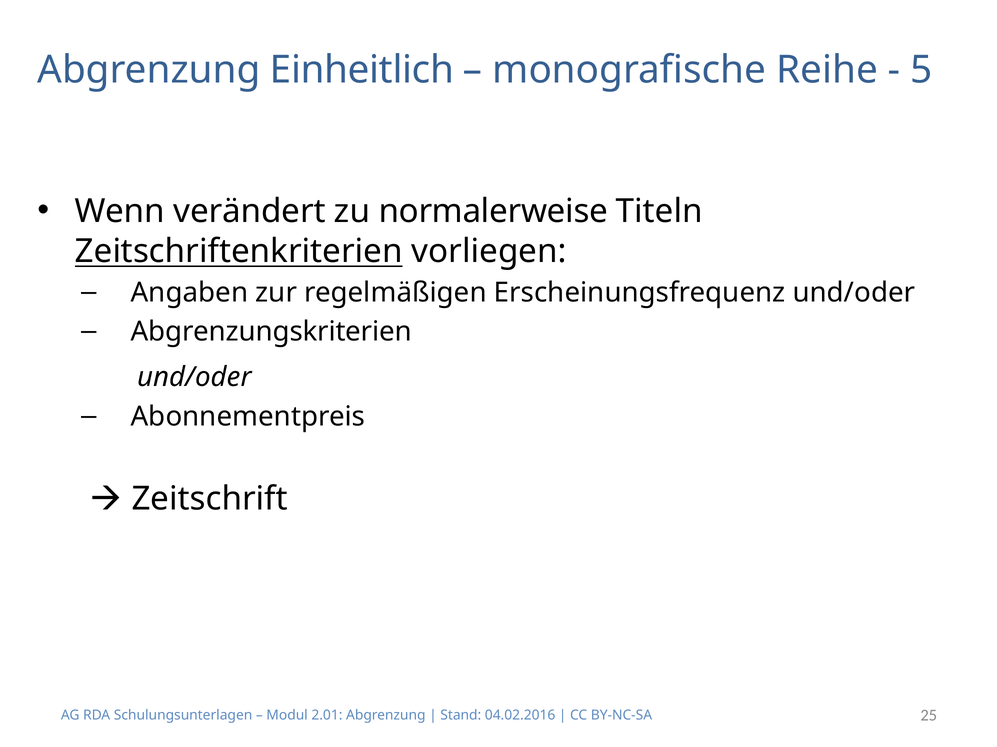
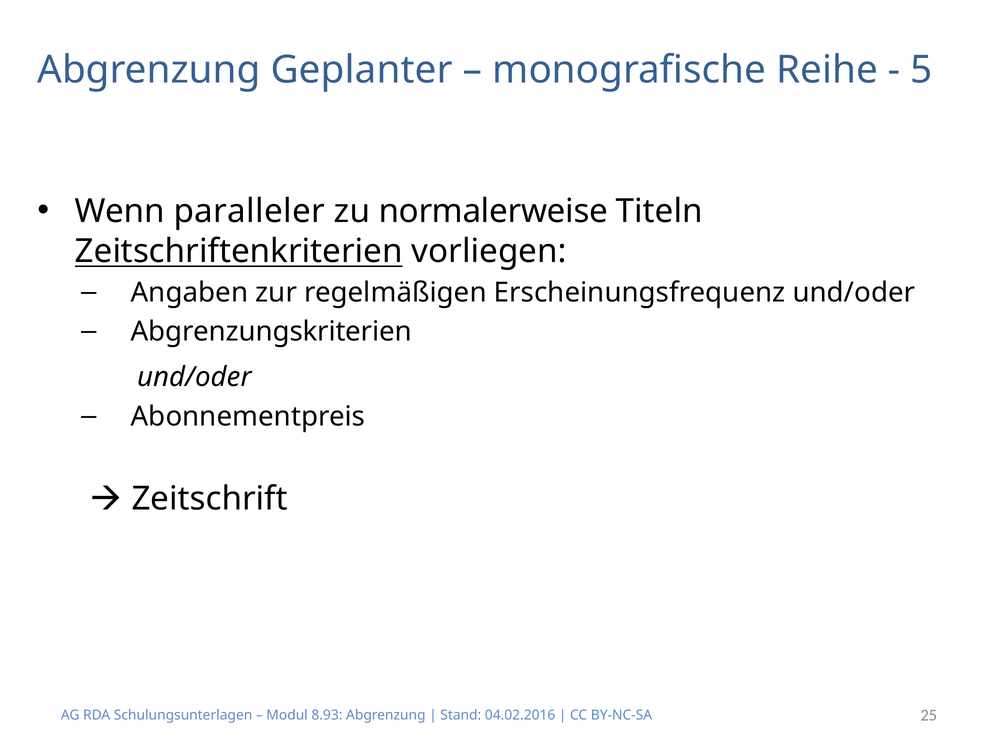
Einheitlich: Einheitlich -> Geplanter
verändert: verändert -> paralleler
2.01: 2.01 -> 8.93
